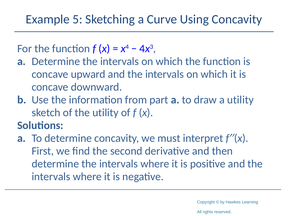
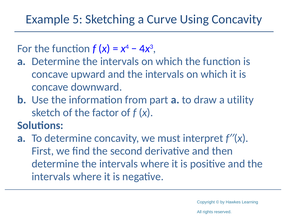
the utility: utility -> factor
